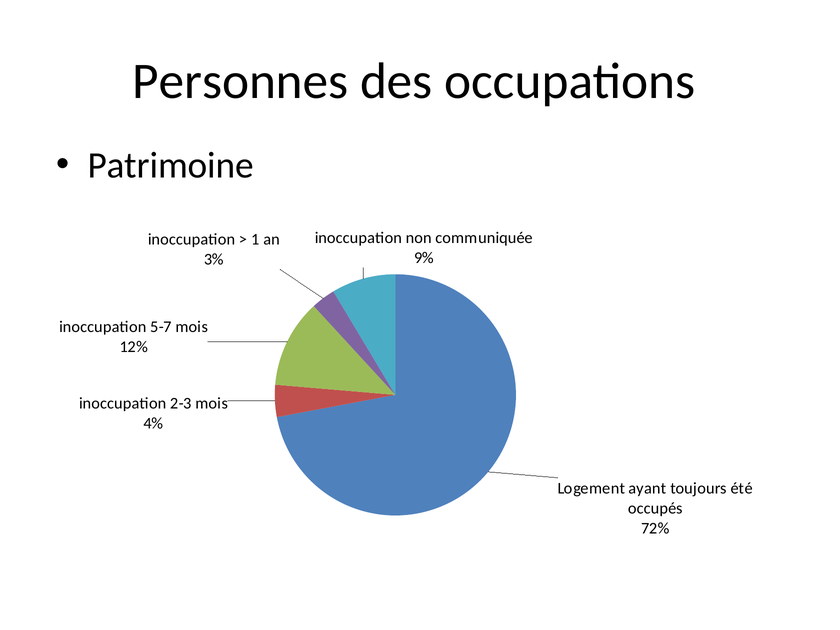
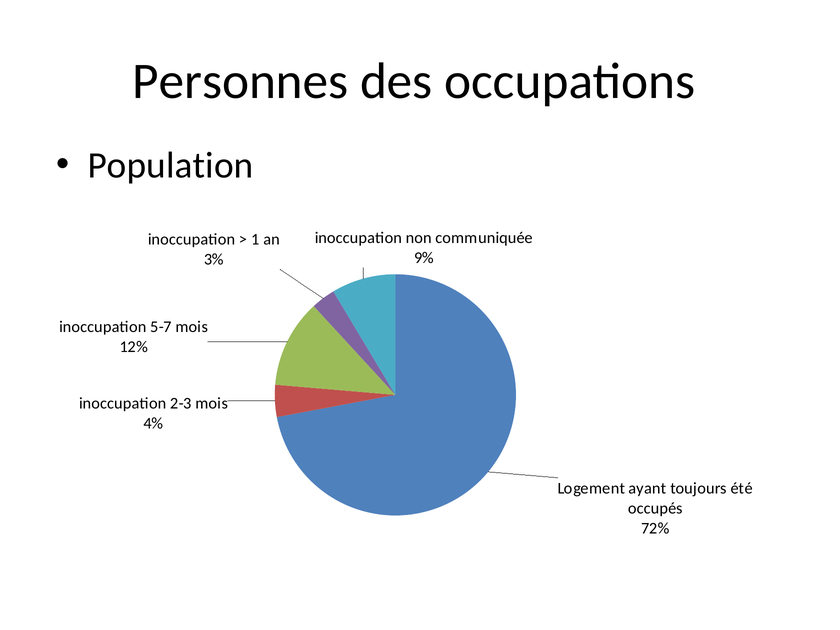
Patrimoine: Patrimoine -> Population
